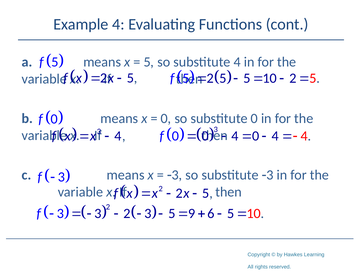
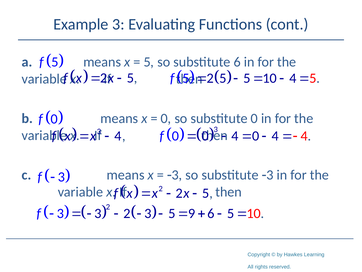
Example 4: 4 -> 3
substitute 4: 4 -> 6
2 at (293, 78): 2 -> 4
